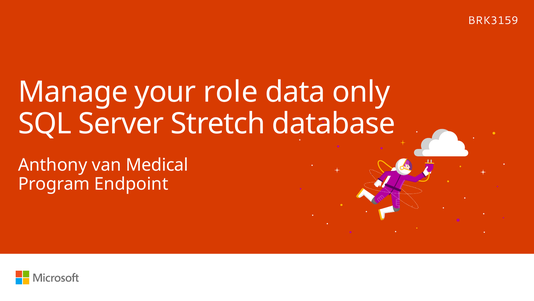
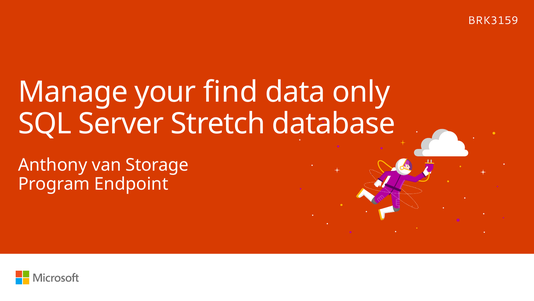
role: role -> find
Medical: Medical -> Storage
